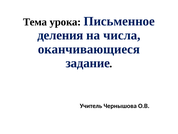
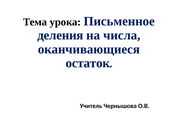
задание: задание -> остаток
